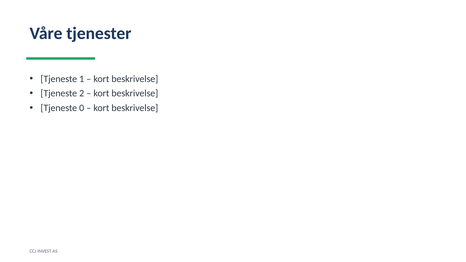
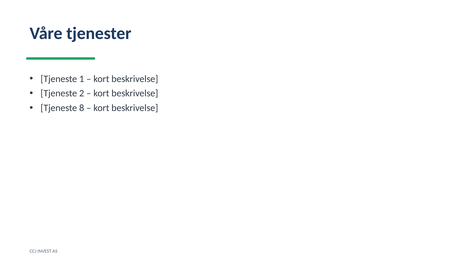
0: 0 -> 8
